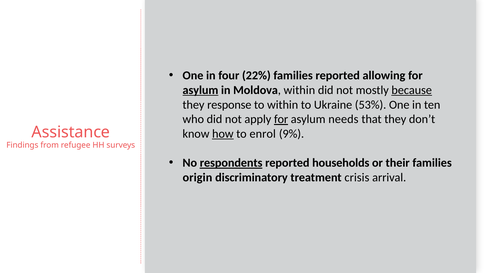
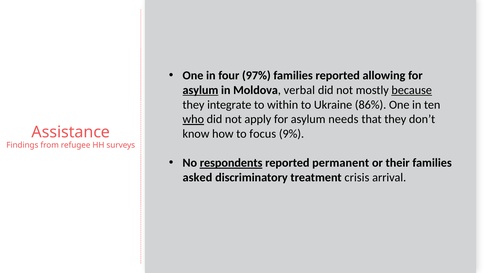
22%: 22% -> 97%
Moldova within: within -> verbal
response: response -> integrate
53%: 53% -> 86%
who underline: none -> present
for at (281, 119) underline: present -> none
how underline: present -> none
enrol: enrol -> focus
households: households -> permanent
origin: origin -> asked
